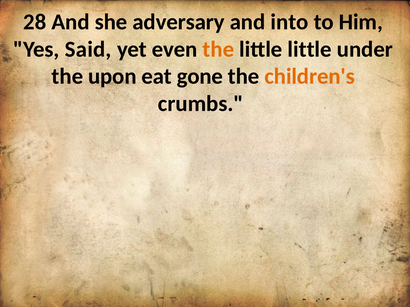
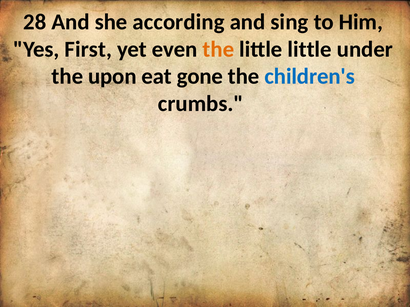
adversary: adversary -> according
into: into -> sing
Said: Said -> First
children's colour: orange -> blue
